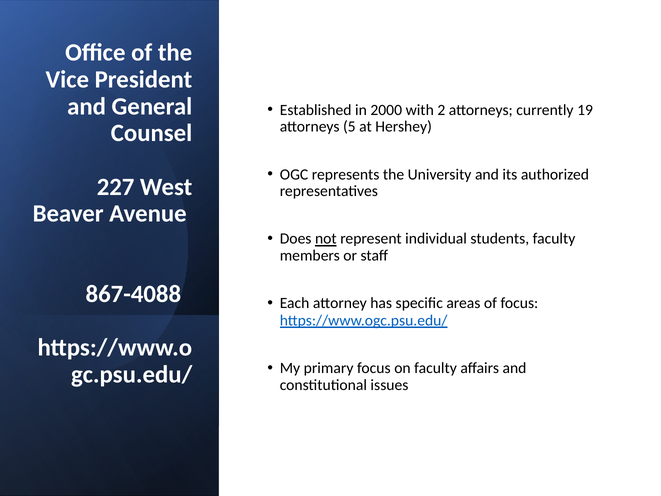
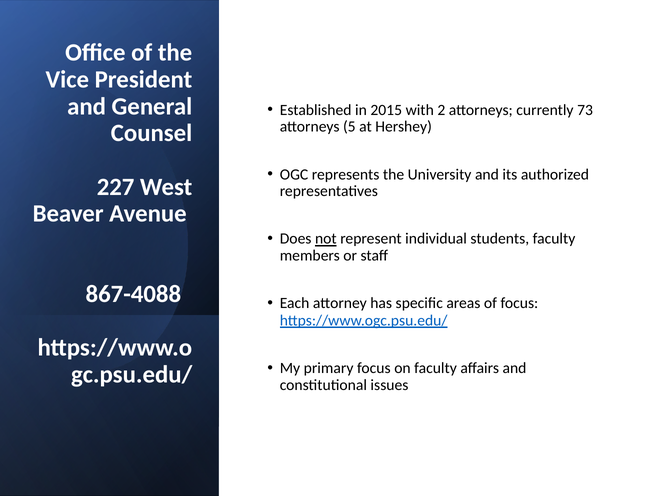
2000: 2000 -> 2015
19: 19 -> 73
